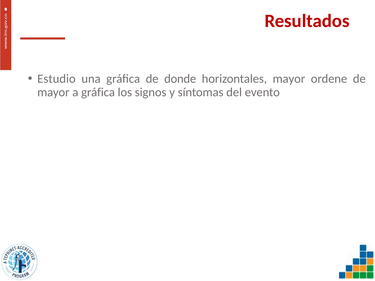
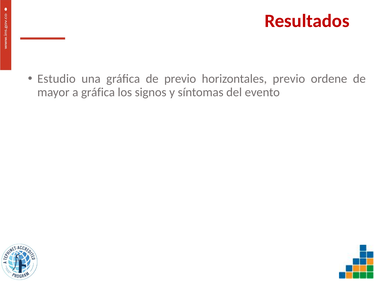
de donde: donde -> previo
horizontales mayor: mayor -> previo
